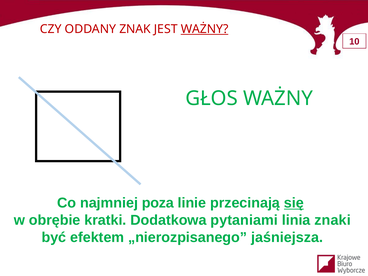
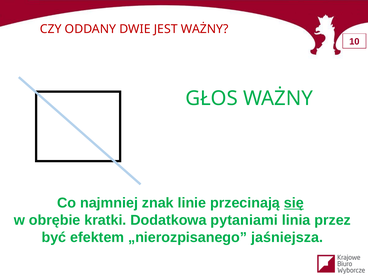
ZNAK: ZNAK -> DWIE
WAŻNY at (205, 29) underline: present -> none
poza: poza -> znak
znaki: znaki -> przez
